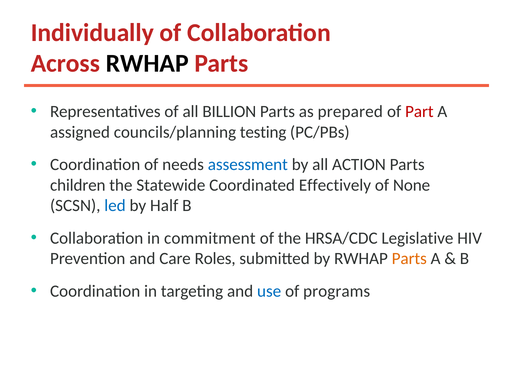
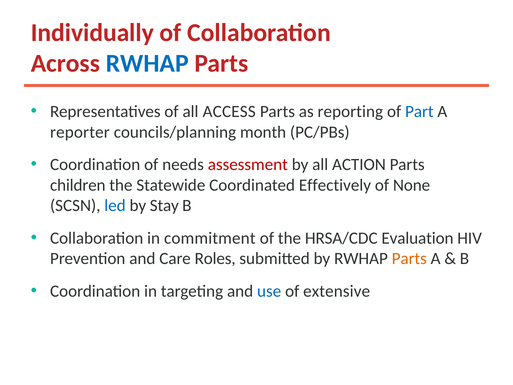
RWHAP at (147, 63) colour: black -> blue
BILLION: BILLION -> ACCESS
prepared: prepared -> reporting
Part colour: red -> blue
assigned: assigned -> reporter
testing: testing -> month
assessment colour: blue -> red
Half: Half -> Stay
Legislative: Legislative -> Evaluation
programs: programs -> extensive
